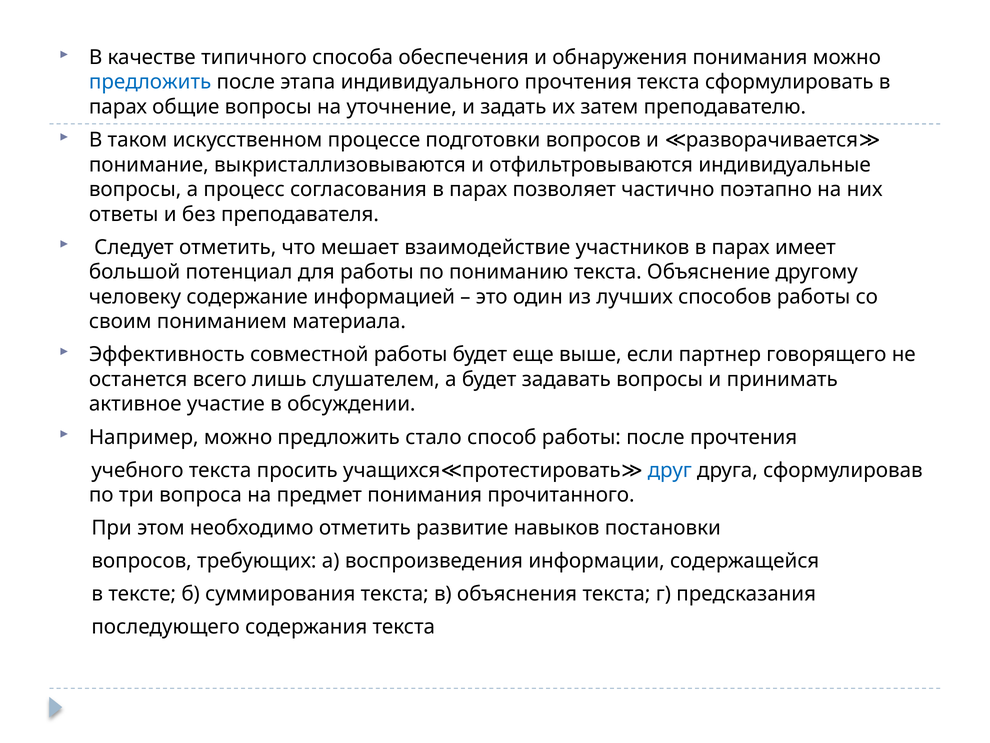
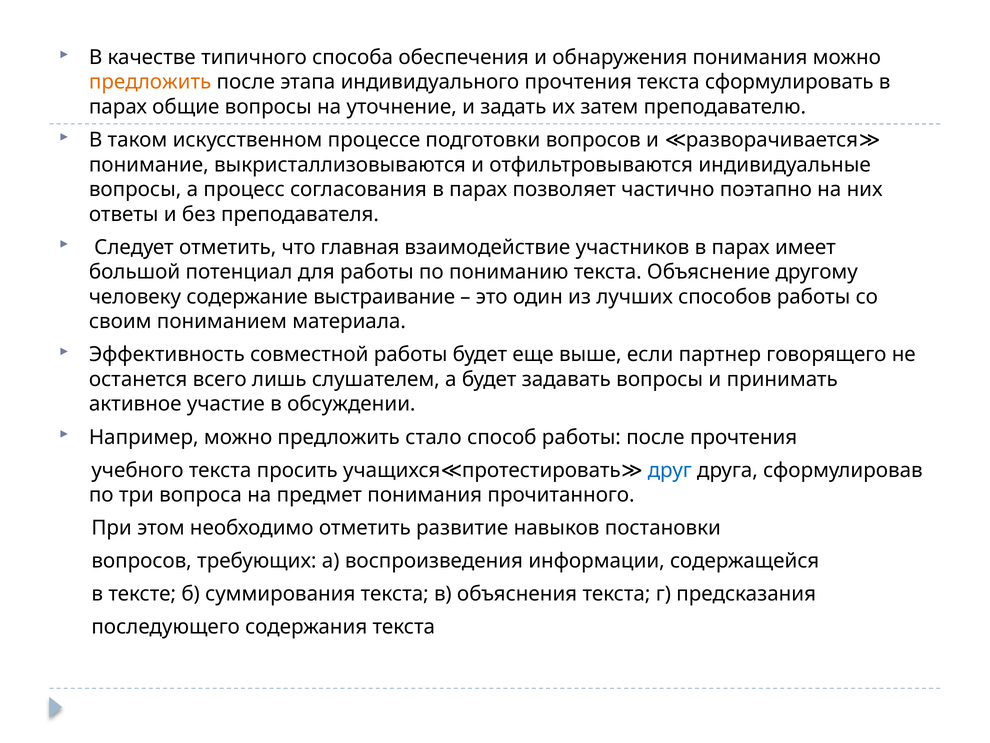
предложить at (150, 82) colour: blue -> orange
мешает: мешает -> главная
информацией: информацией -> выстраивание
